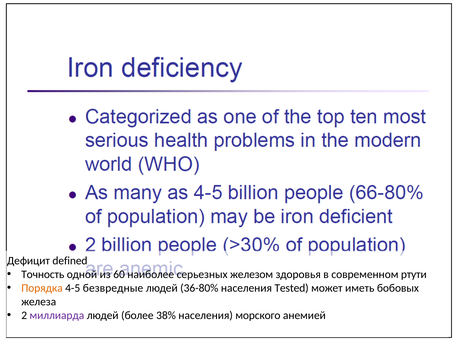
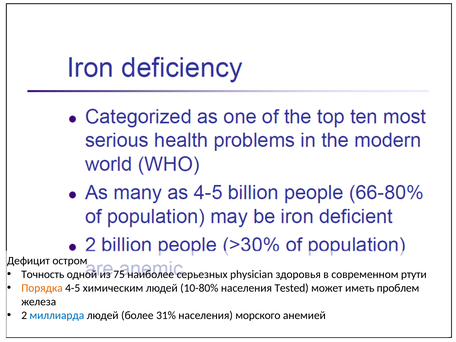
defined: defined -> остром
60: 60 -> 75
железом: железом -> physician
безвредные: безвредные -> химическим
36-80%: 36-80% -> 10-80%
бобовых: бобовых -> проблем
миллиарда colour: purple -> blue
38%: 38% -> 31%
